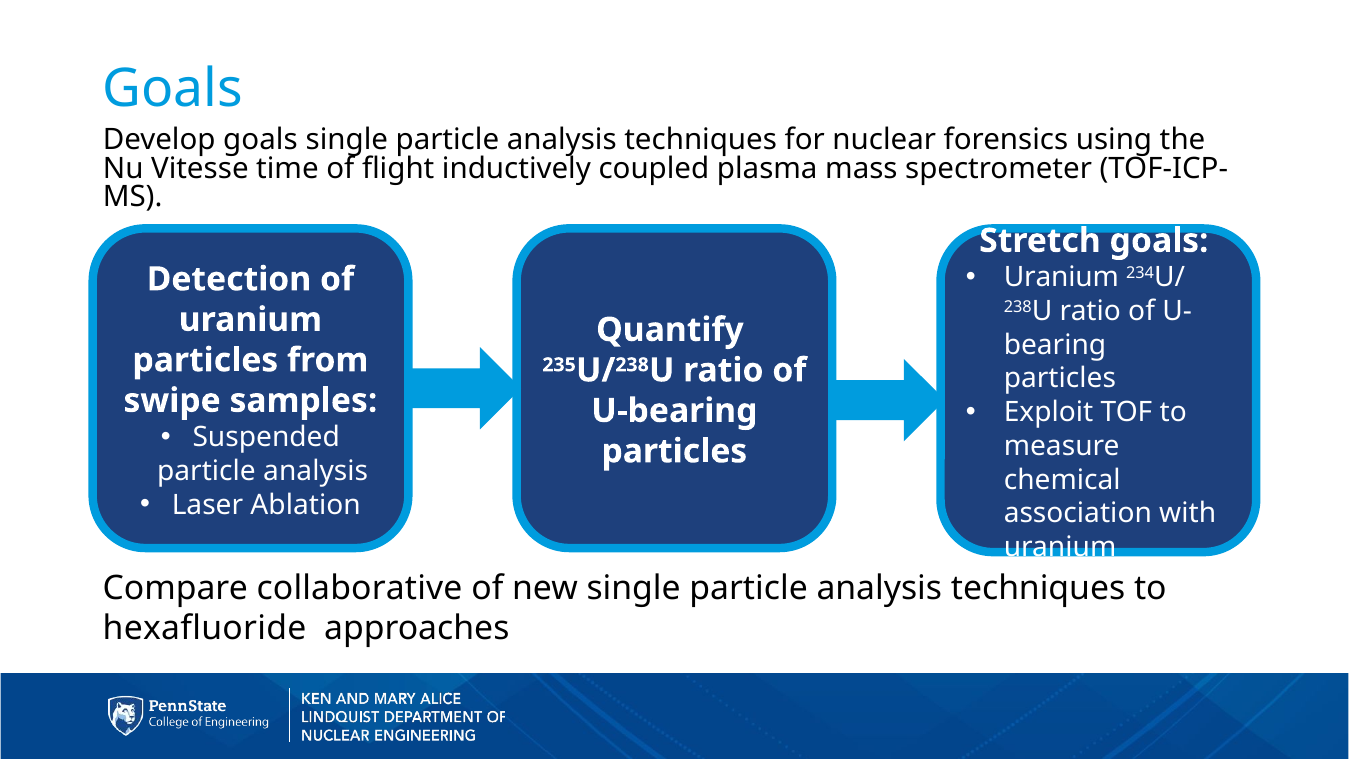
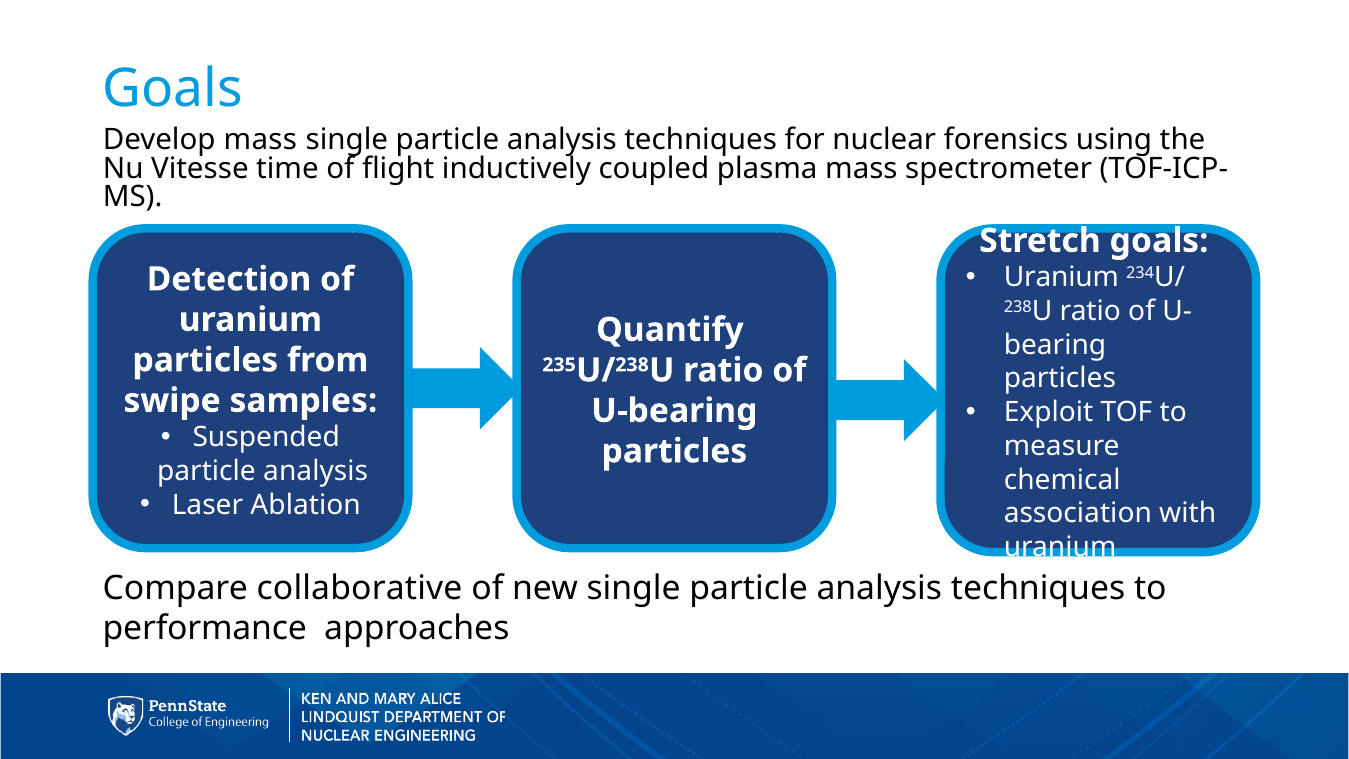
Develop goals: goals -> mass
hexafluoride: hexafluoride -> performance
